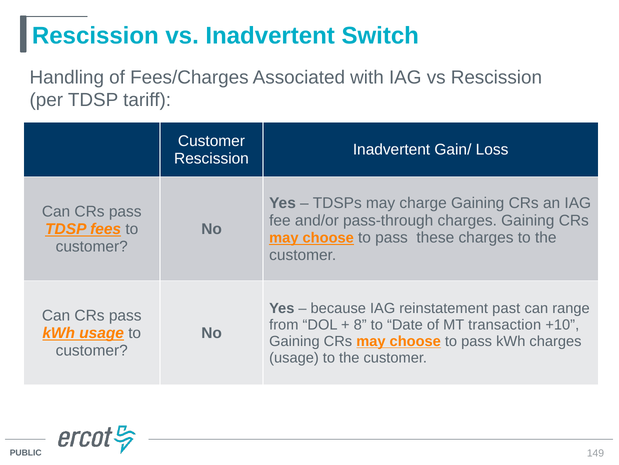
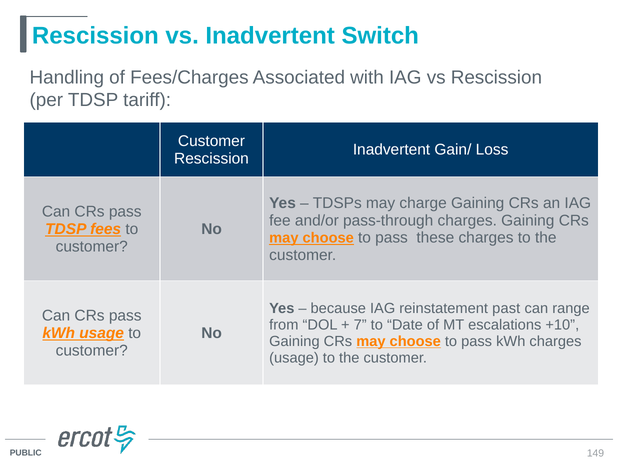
8: 8 -> 7
transaction: transaction -> escalations
